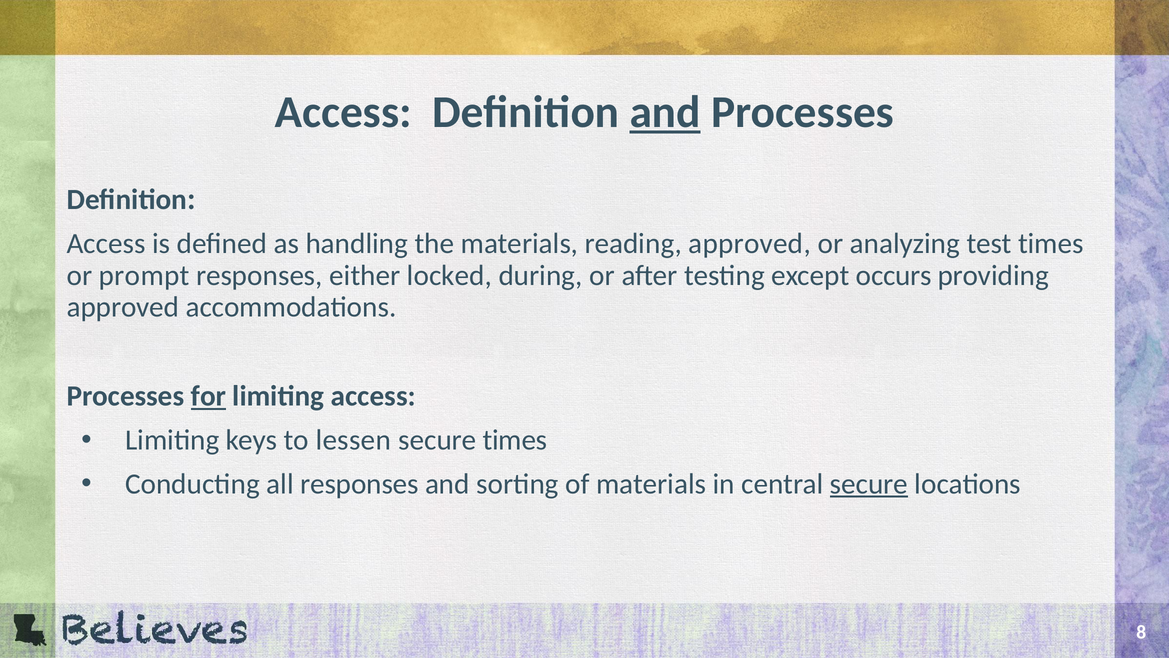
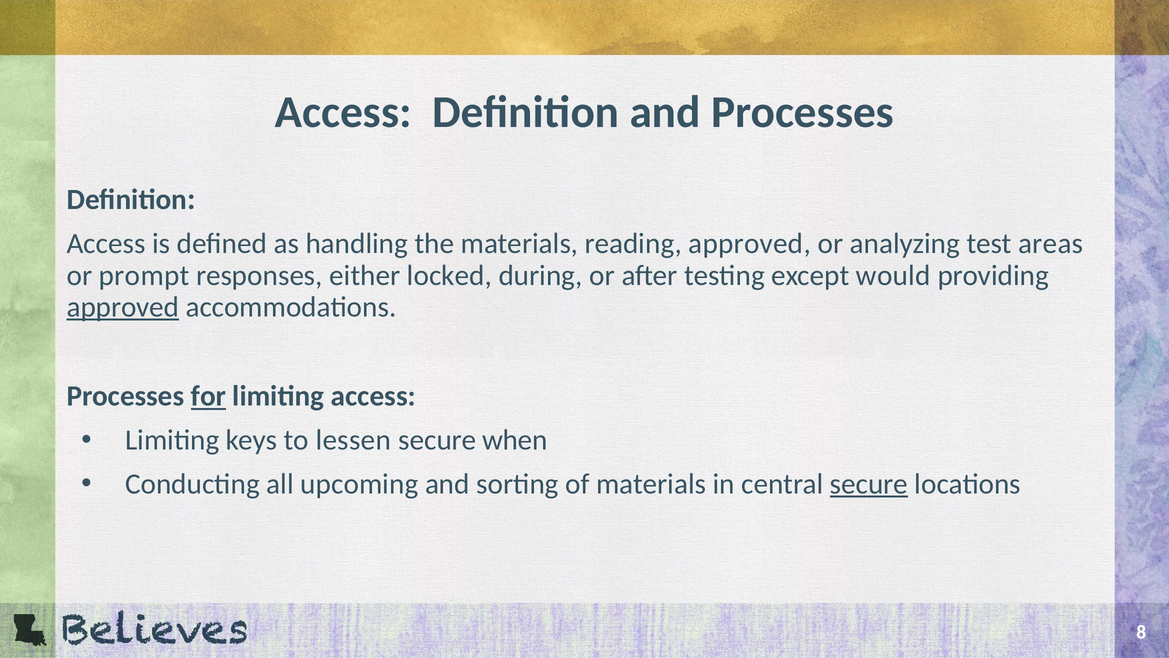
and at (665, 112) underline: present -> none
test times: times -> areas
occurs: occurs -> would
approved at (123, 307) underline: none -> present
secure times: times -> when
all responses: responses -> upcoming
